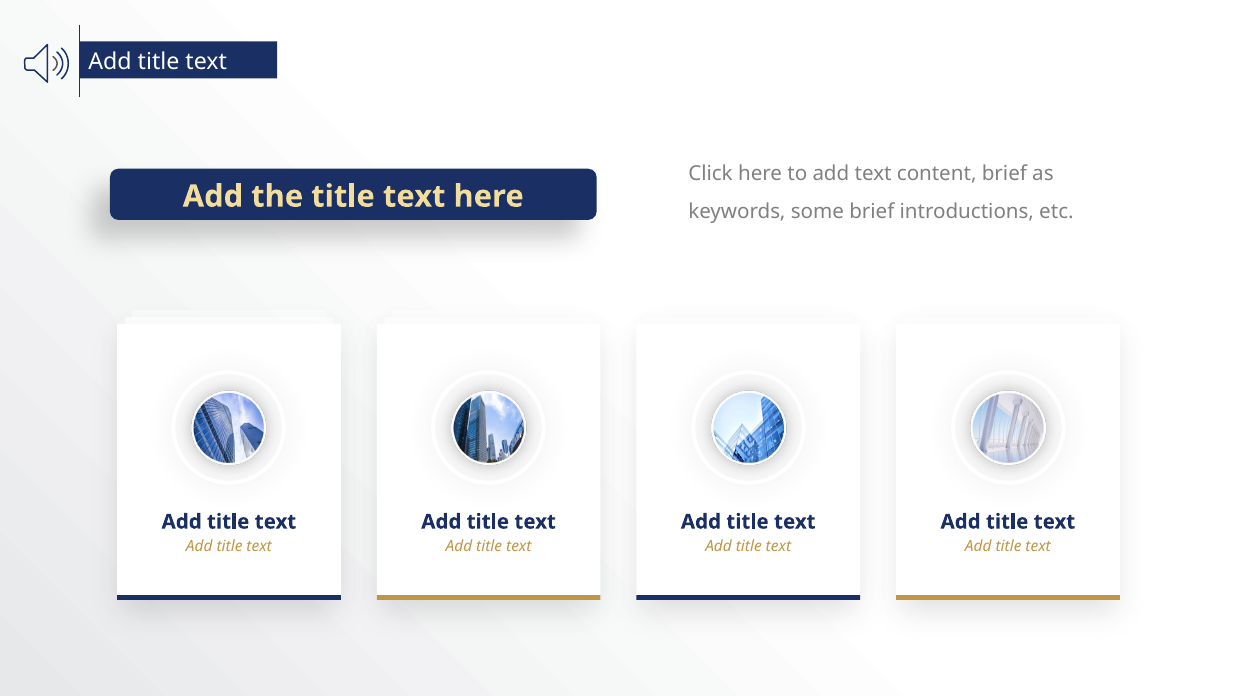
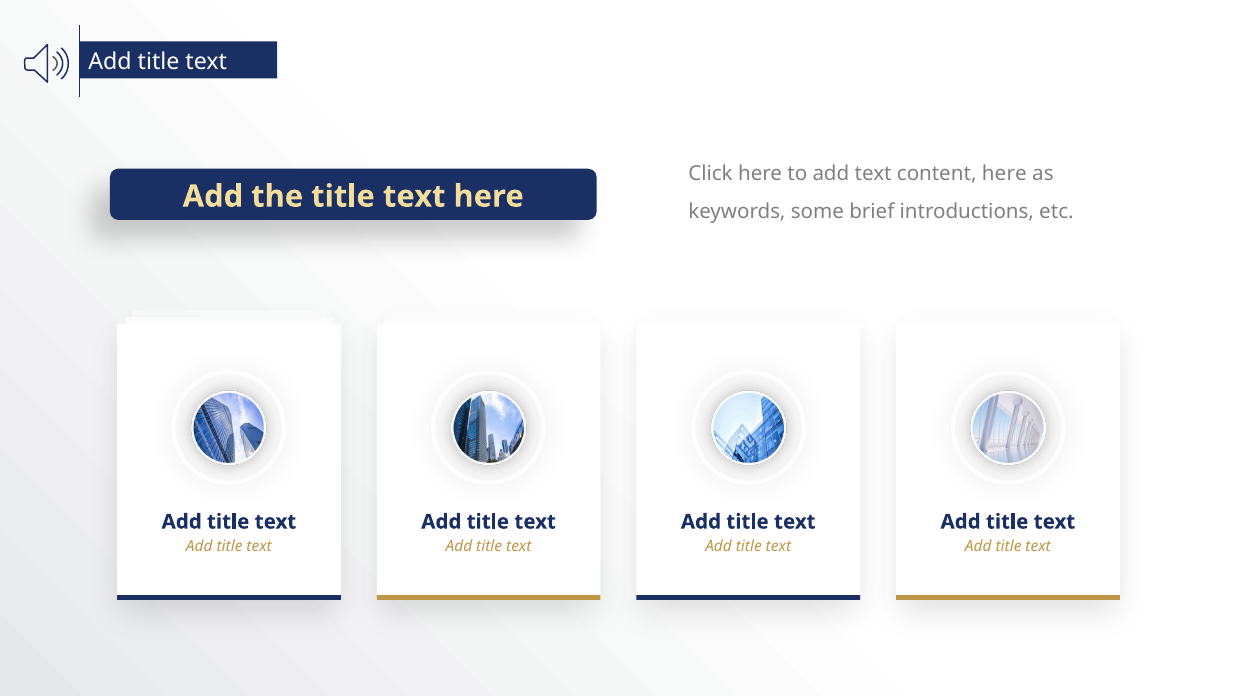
content brief: brief -> here
